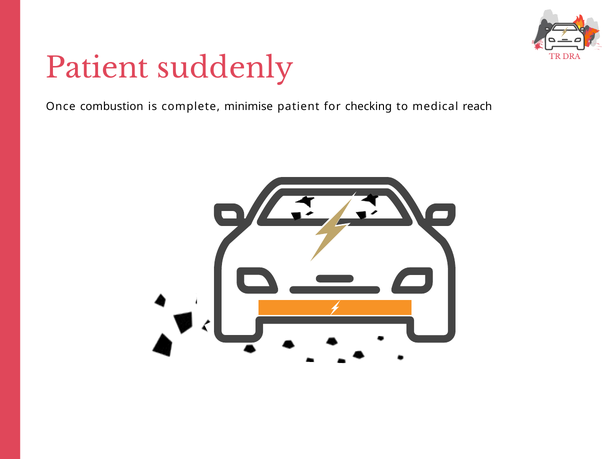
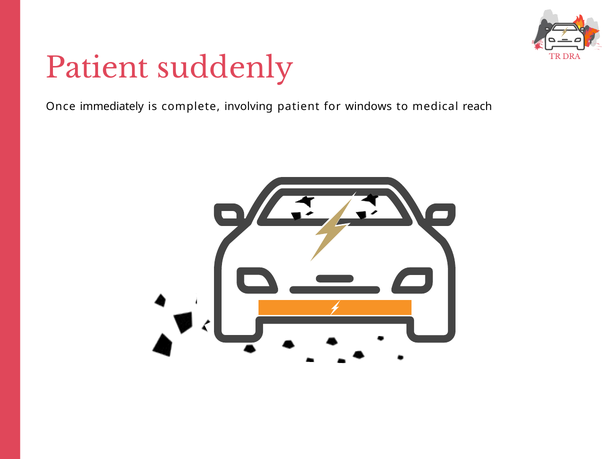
combustion: combustion -> immediately
minimise: minimise -> involving
checking: checking -> windows
